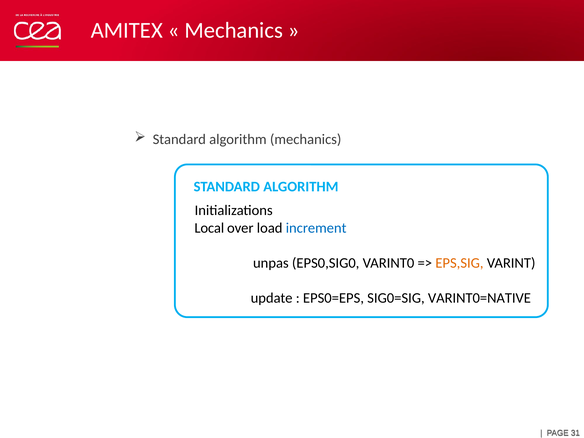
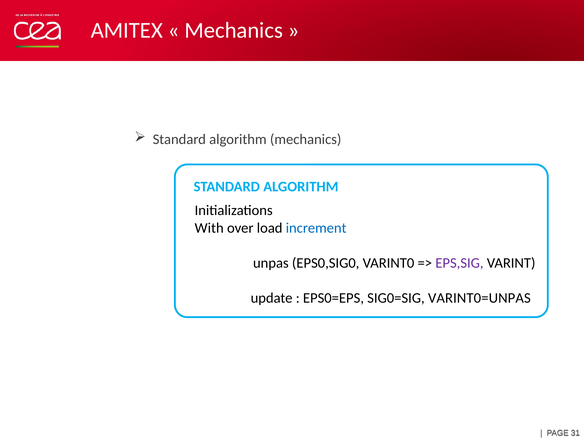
Local: Local -> With
EPS,SIG colour: orange -> purple
VARINT0=NATIVE: VARINT0=NATIVE -> VARINT0=UNPAS
